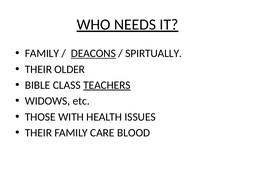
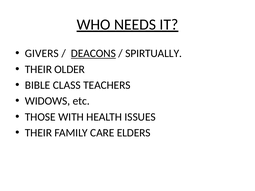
FAMILY at (42, 54): FAMILY -> GIVERS
TEACHERS underline: present -> none
BLOOD: BLOOD -> ELDERS
